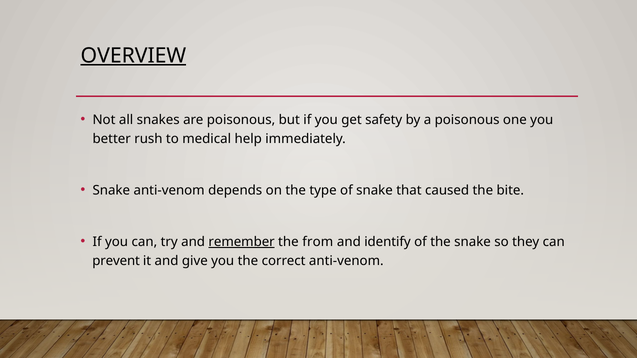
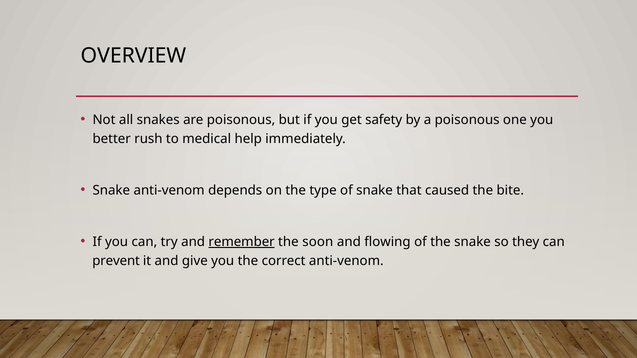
OVERVIEW underline: present -> none
from: from -> soon
identify: identify -> flowing
